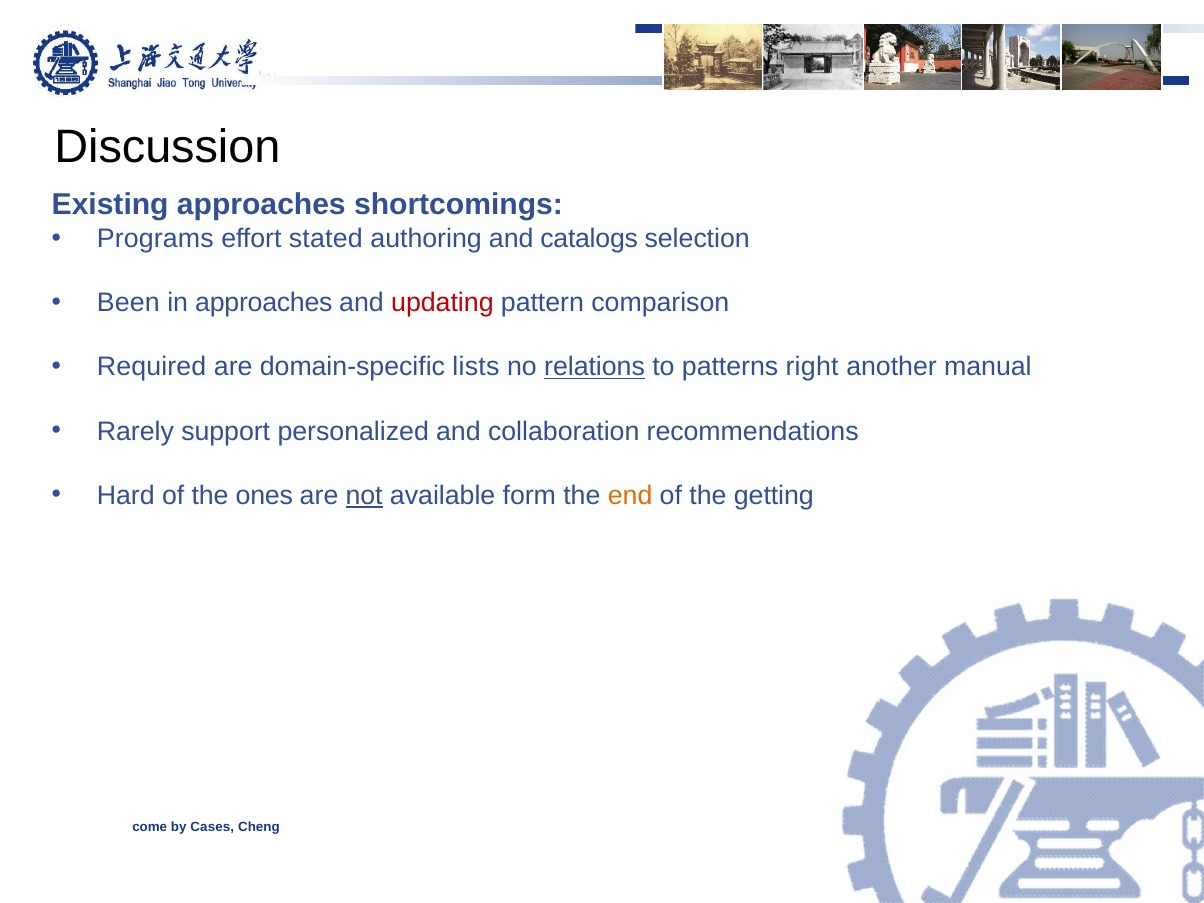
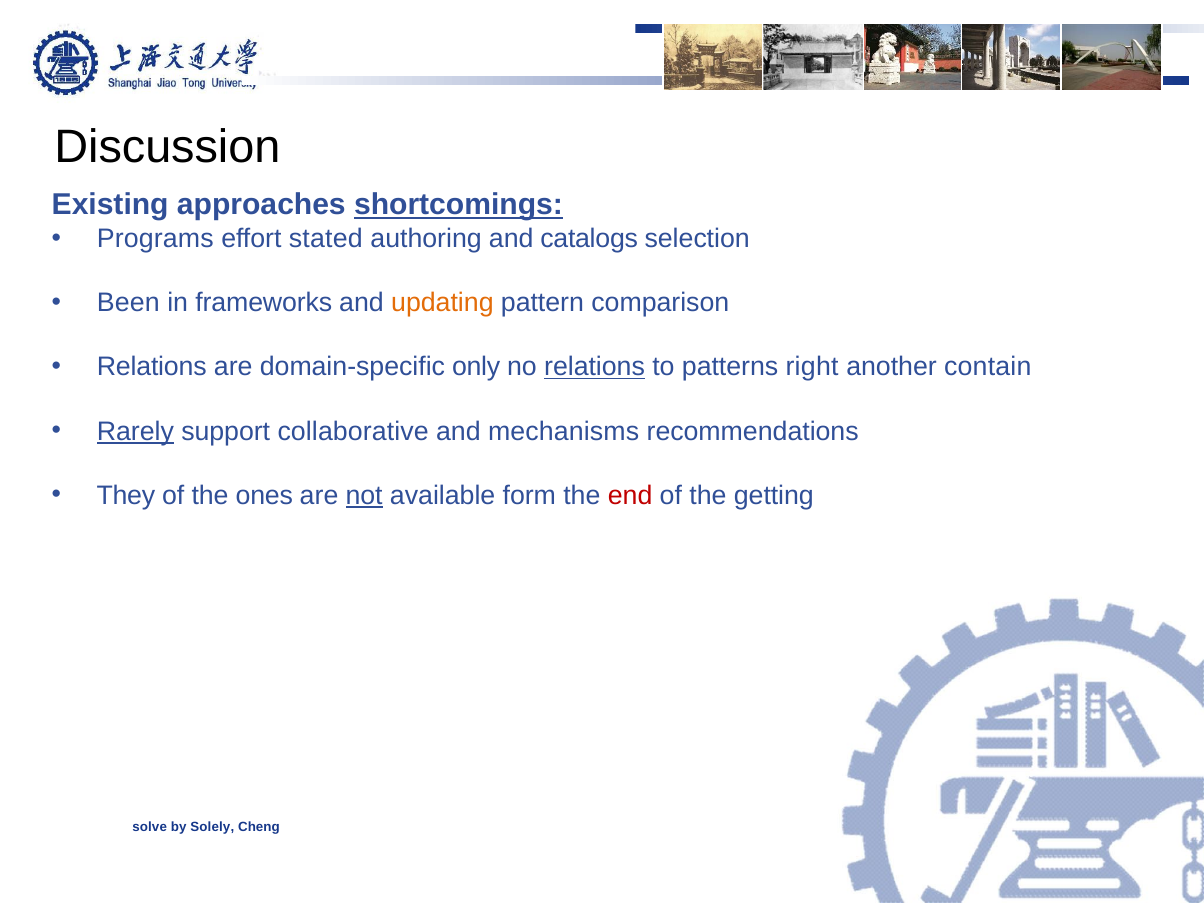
shortcomings underline: none -> present
in approaches: approaches -> frameworks
updating colour: red -> orange
Required at (152, 367): Required -> Relations
lists: lists -> only
manual: manual -> contain
Rarely underline: none -> present
personalized: personalized -> collaborative
collaboration: collaboration -> mechanisms
Hard: Hard -> They
end colour: orange -> red
come: come -> solve
Cases: Cases -> Solely
